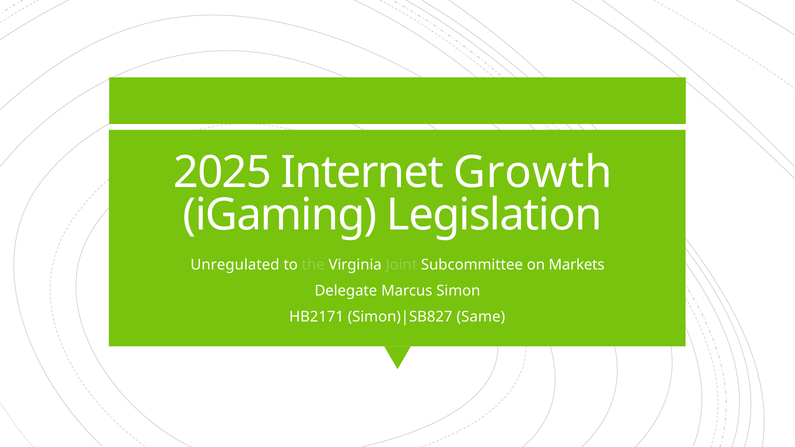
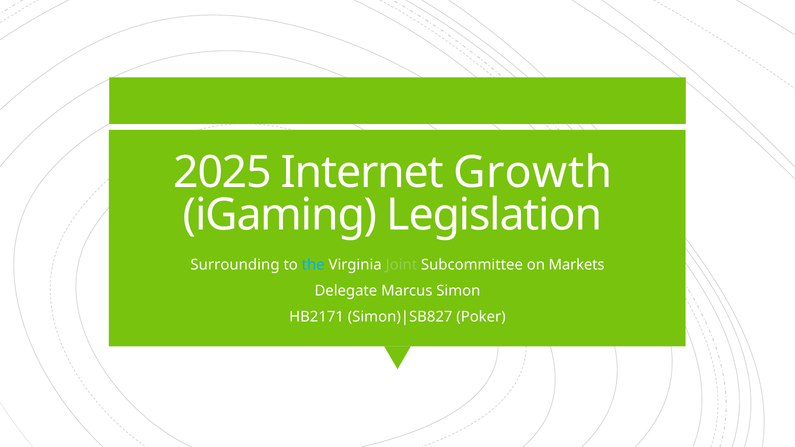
Unregulated: Unregulated -> Surrounding
the colour: light green -> light blue
Same: Same -> Poker
